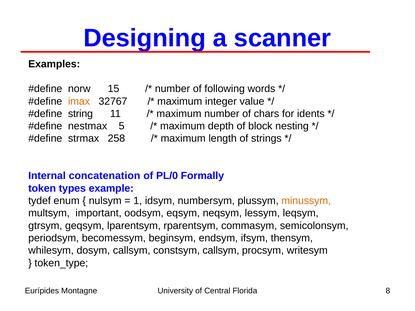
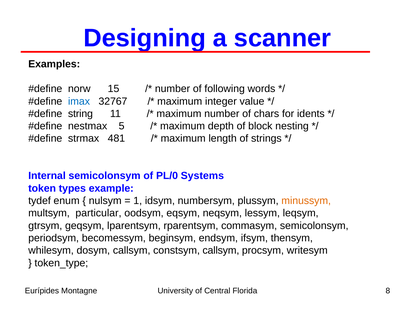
imax colour: orange -> blue
258: 258 -> 481
Internal concatenation: concatenation -> semicolonsym
Formally: Formally -> Systems
important: important -> particular
